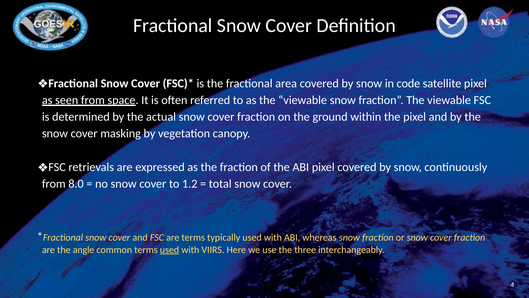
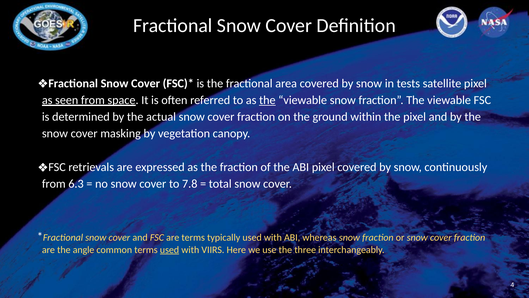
code: code -> tests
the at (267, 100) underline: none -> present
8.0: 8.0 -> 6.3
1.2: 1.2 -> 7.8
